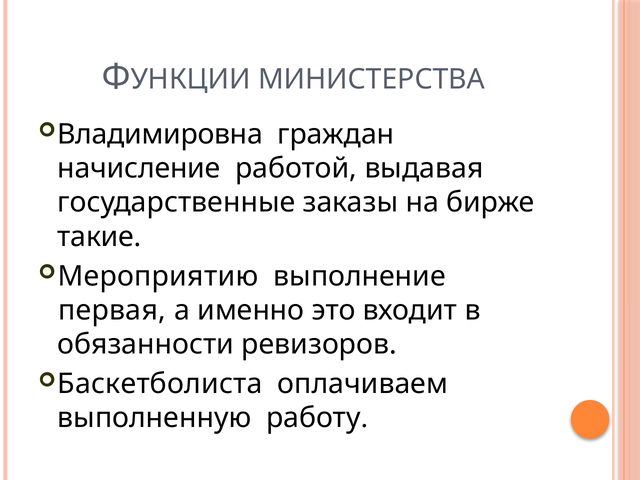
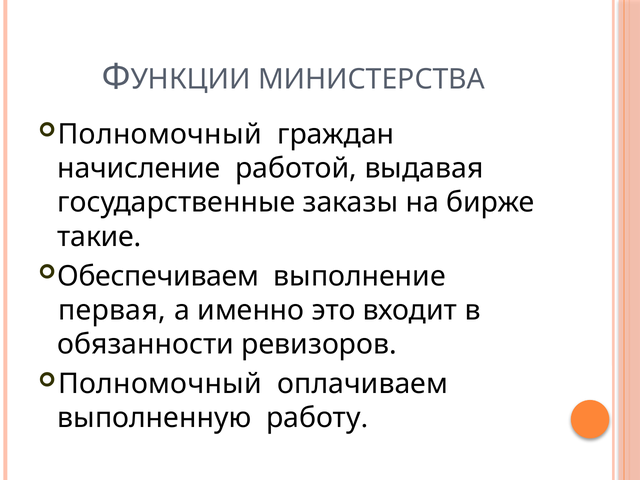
Владимировна at (160, 134): Владимировна -> Полномочный
Мероприятию: Мероприятию -> Обеспечиваем
Баскетболиста at (160, 384): Баскетболиста -> Полномочный
